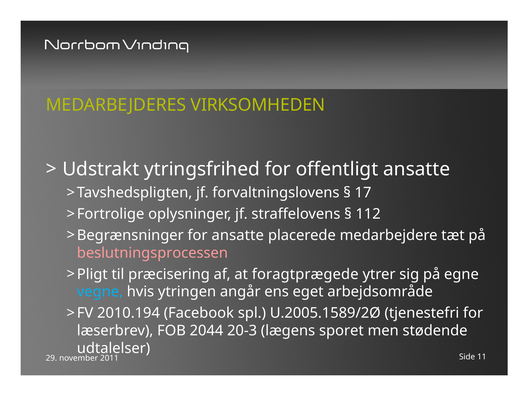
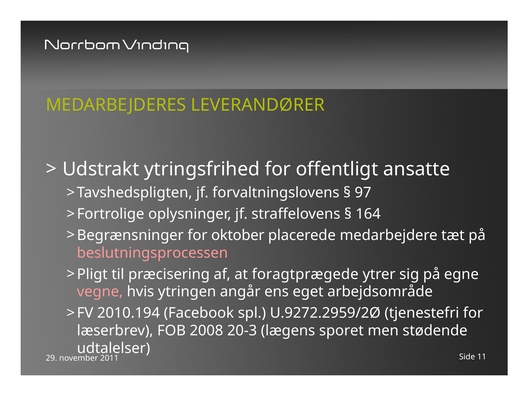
VIRKSOMHEDEN: VIRKSOMHEDEN -> LEVERANDØRER
17: 17 -> 97
112: 112 -> 164
for ansatte: ansatte -> oktober
vegne colour: light blue -> pink
U.2005.1589/2Ø: U.2005.1589/2Ø -> U.9272.2959/2Ø
2044: 2044 -> 2008
